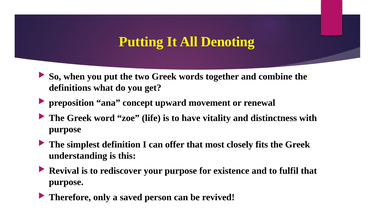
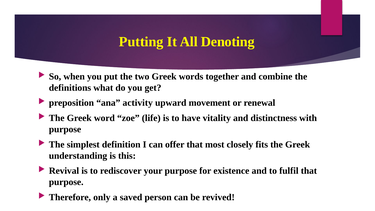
concept: concept -> activity
